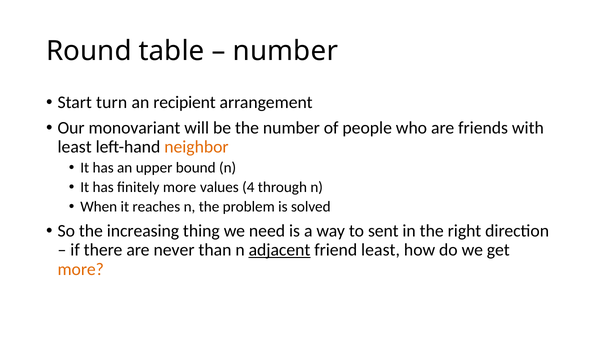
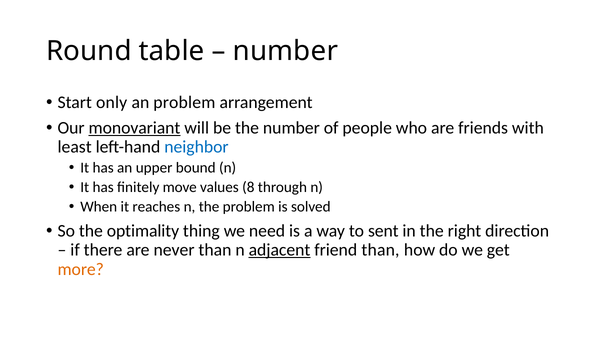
turn: turn -> only
an recipient: recipient -> problem
monovariant underline: none -> present
neighbor colour: orange -> blue
finitely more: more -> move
4: 4 -> 8
increasing: increasing -> optimality
friend least: least -> than
